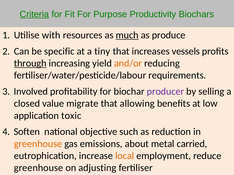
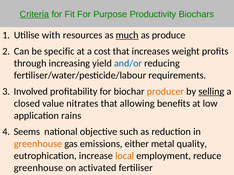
tiny: tiny -> cost
vessels: vessels -> weight
through underline: present -> none
and/or colour: orange -> blue
producer colour: purple -> orange
selling underline: none -> present
migrate: migrate -> nitrates
toxic: toxic -> rains
Soften: Soften -> Seems
about: about -> either
carried: carried -> quality
adjusting: adjusting -> activated
